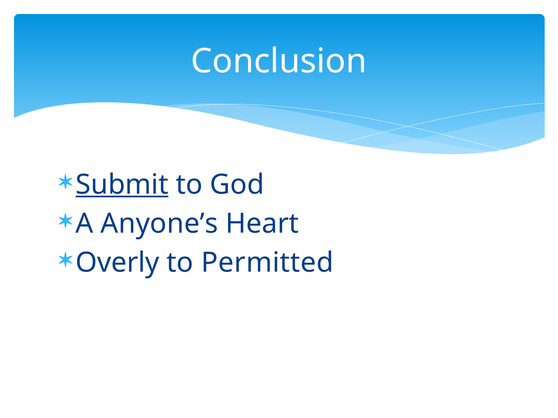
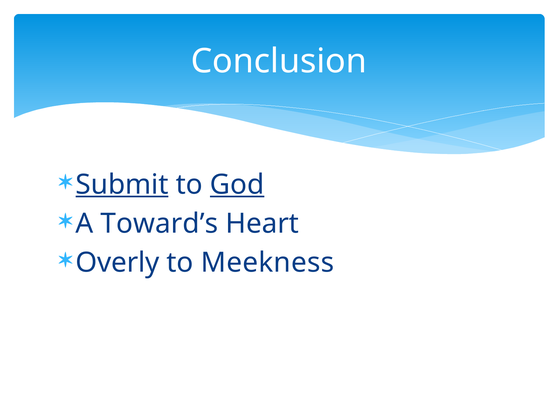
God underline: none -> present
Anyone’s: Anyone’s -> Toward’s
Permitted: Permitted -> Meekness
